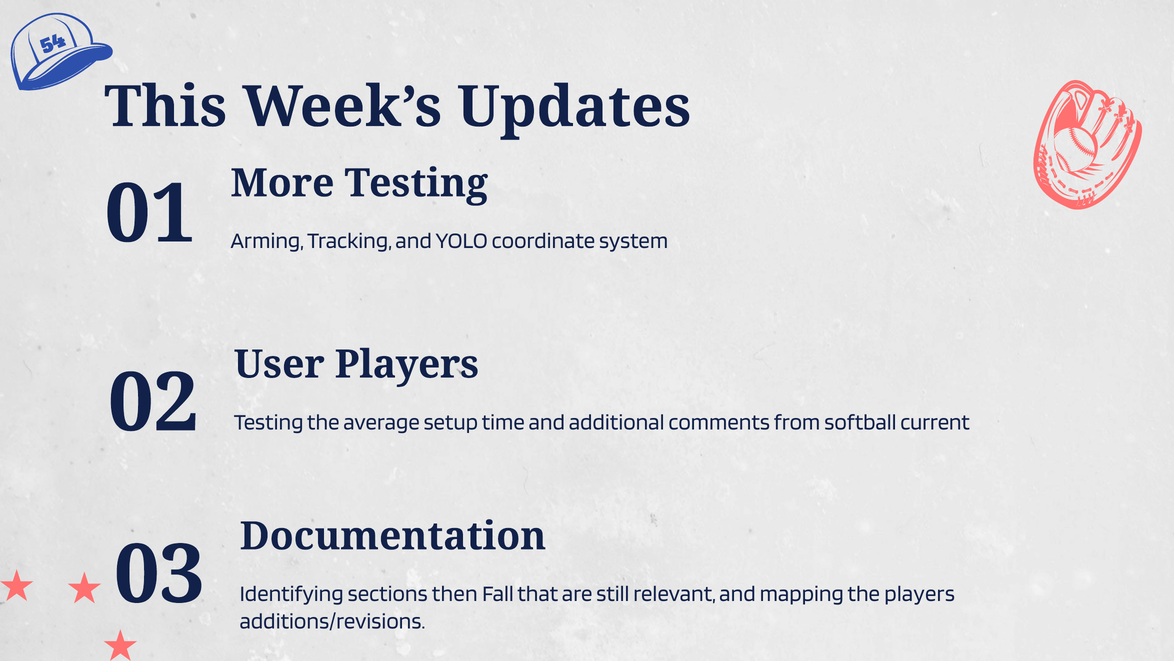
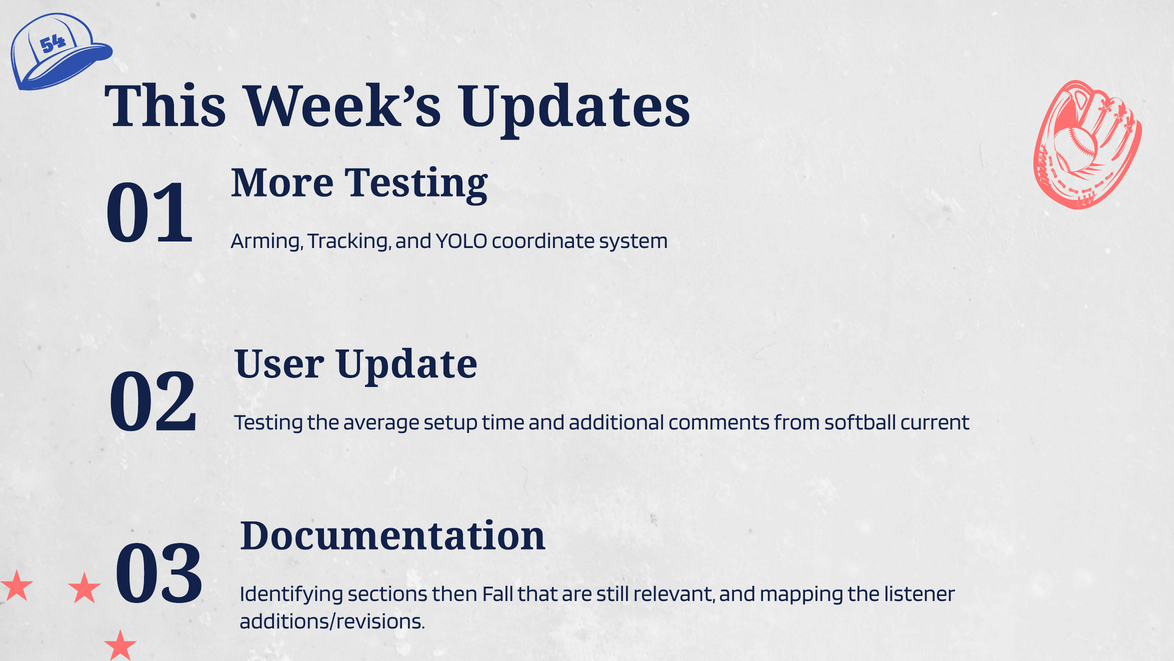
User Players: Players -> Update
the players: players -> listener
